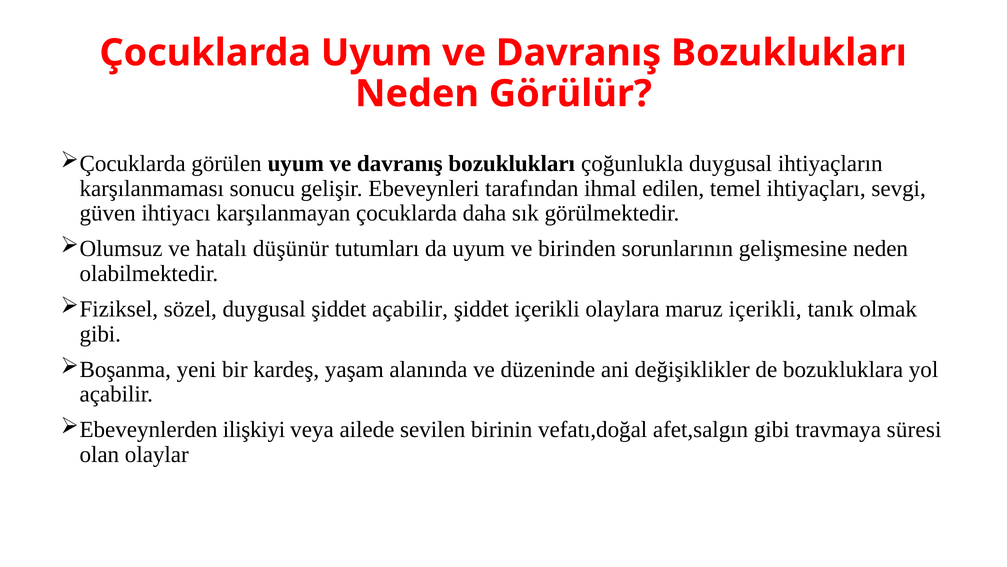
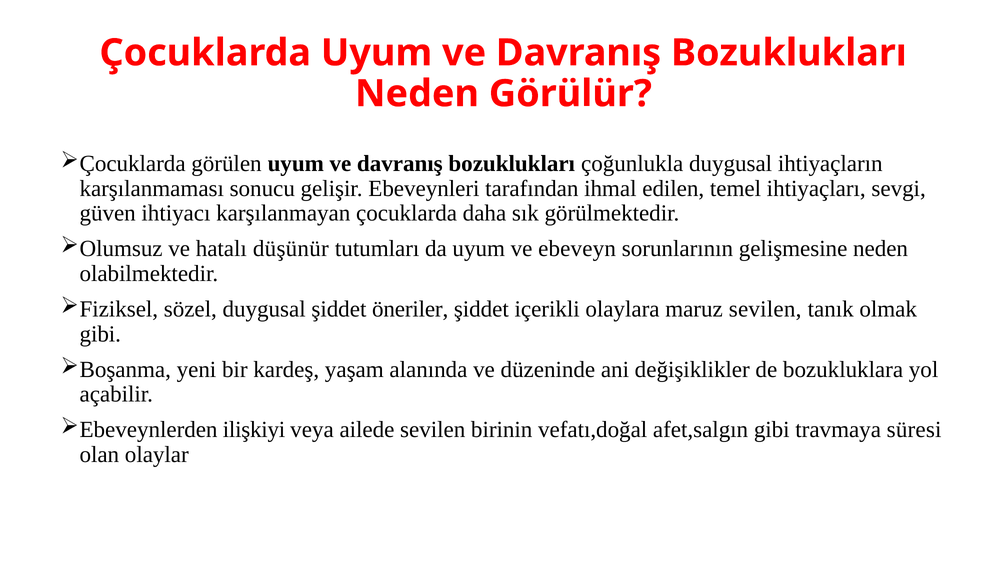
birinden: birinden -> ebeveyn
şiddet açabilir: açabilir -> öneriler
maruz içerikli: içerikli -> sevilen
